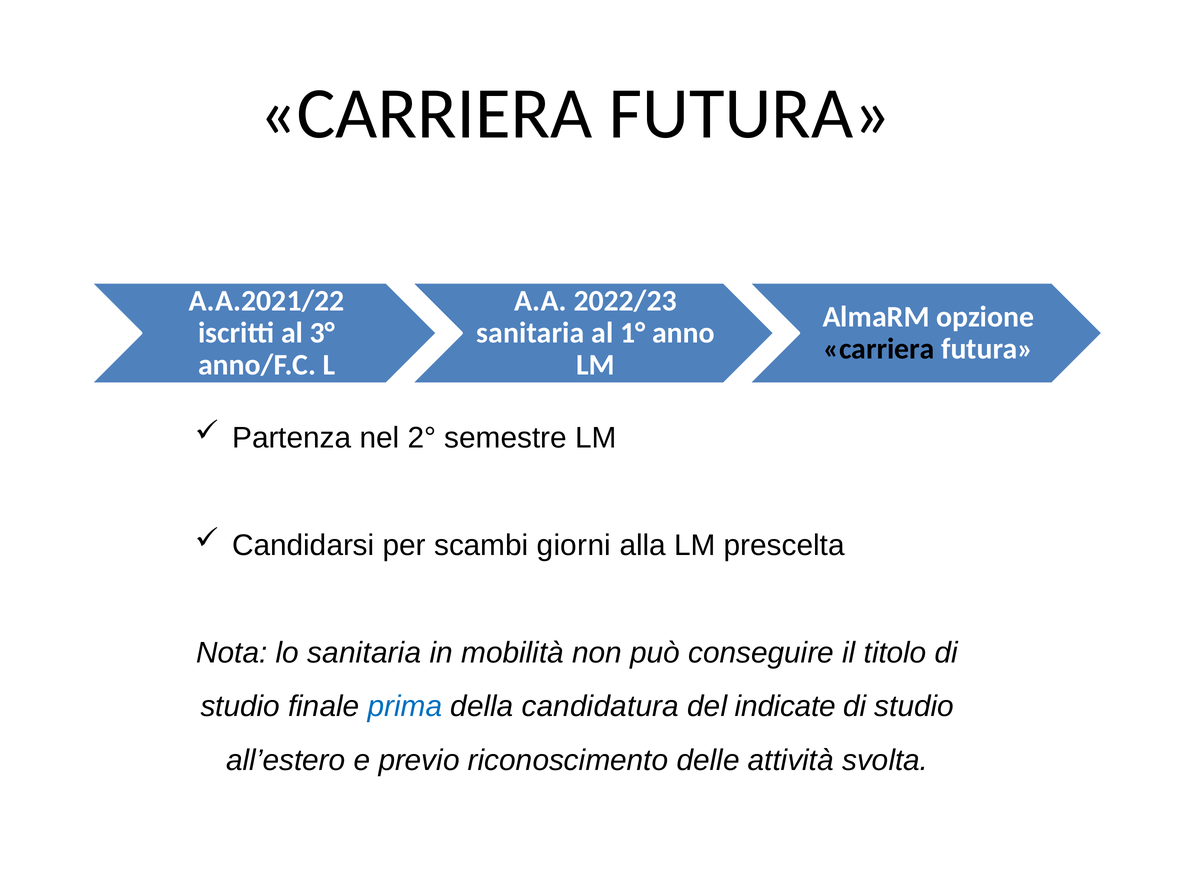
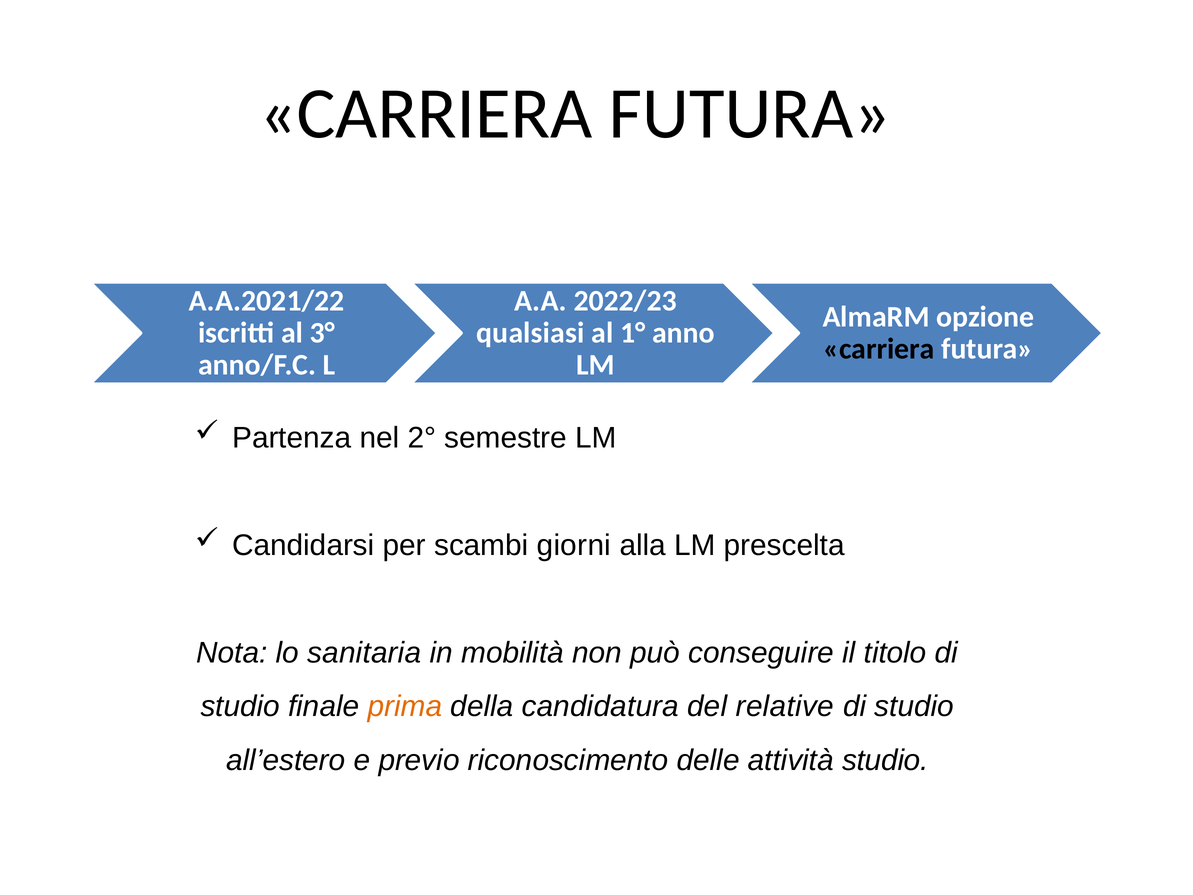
sanitaria at (530, 333): sanitaria -> qualsiasi
prima colour: blue -> orange
indicate: indicate -> relative
attività svolta: svolta -> studio
